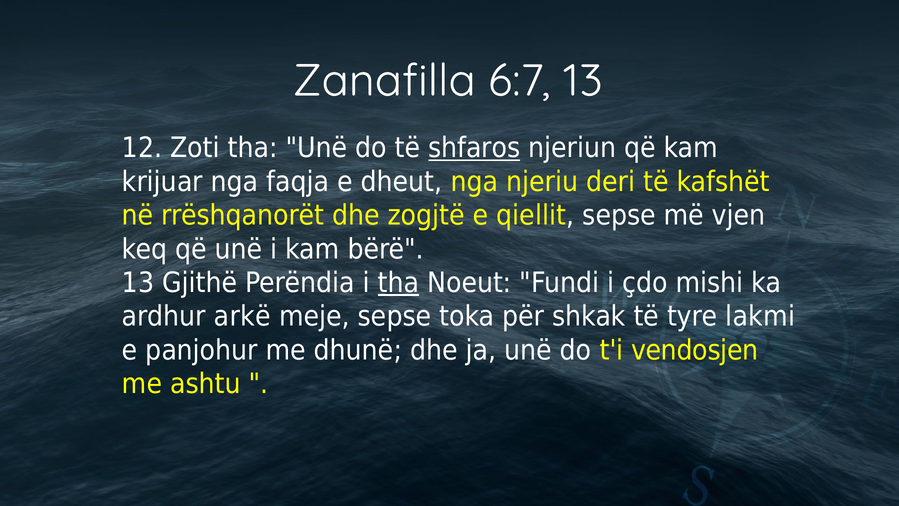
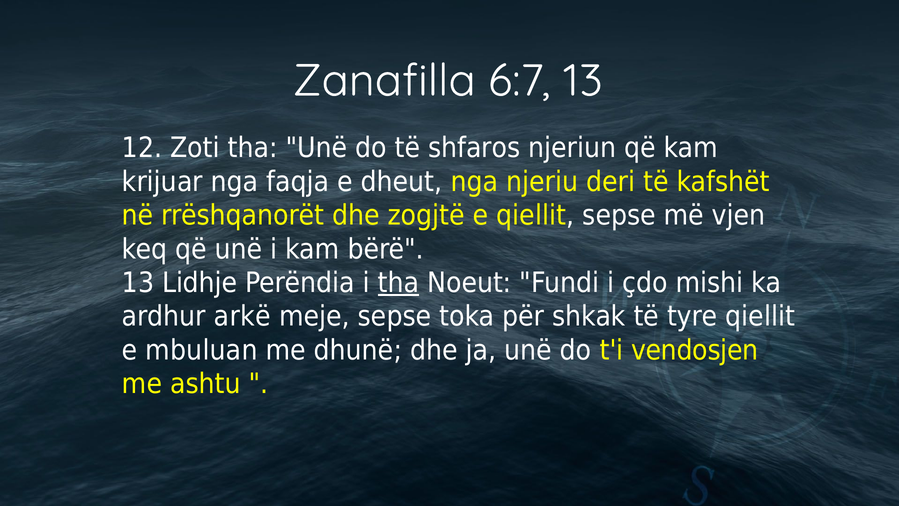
shfaros underline: present -> none
Gjithë: Gjithë -> Lidhje
tyre lakmi: lakmi -> qiellit
panjohur: panjohur -> mbuluan
